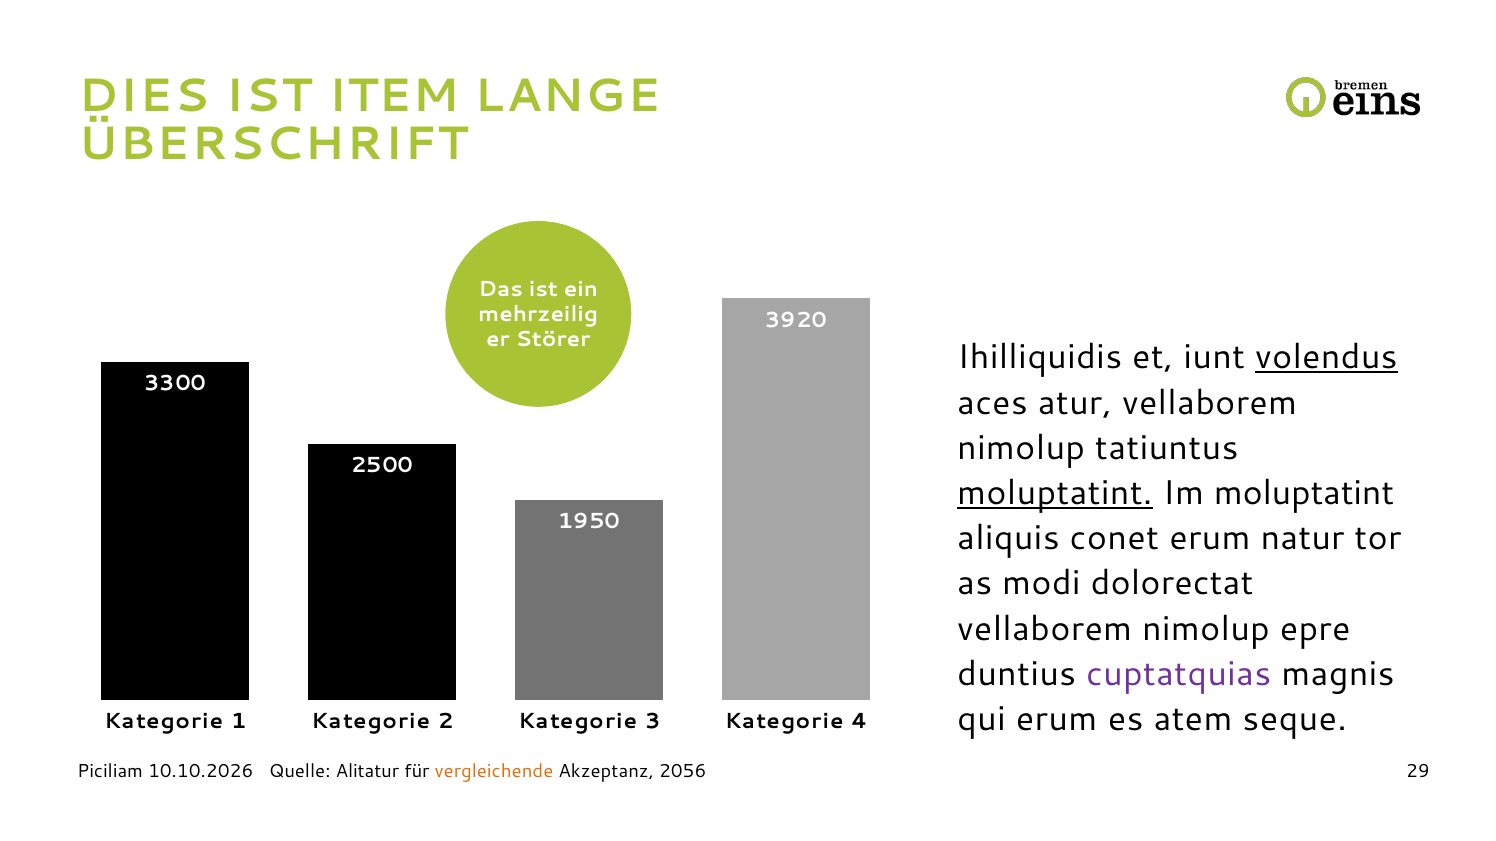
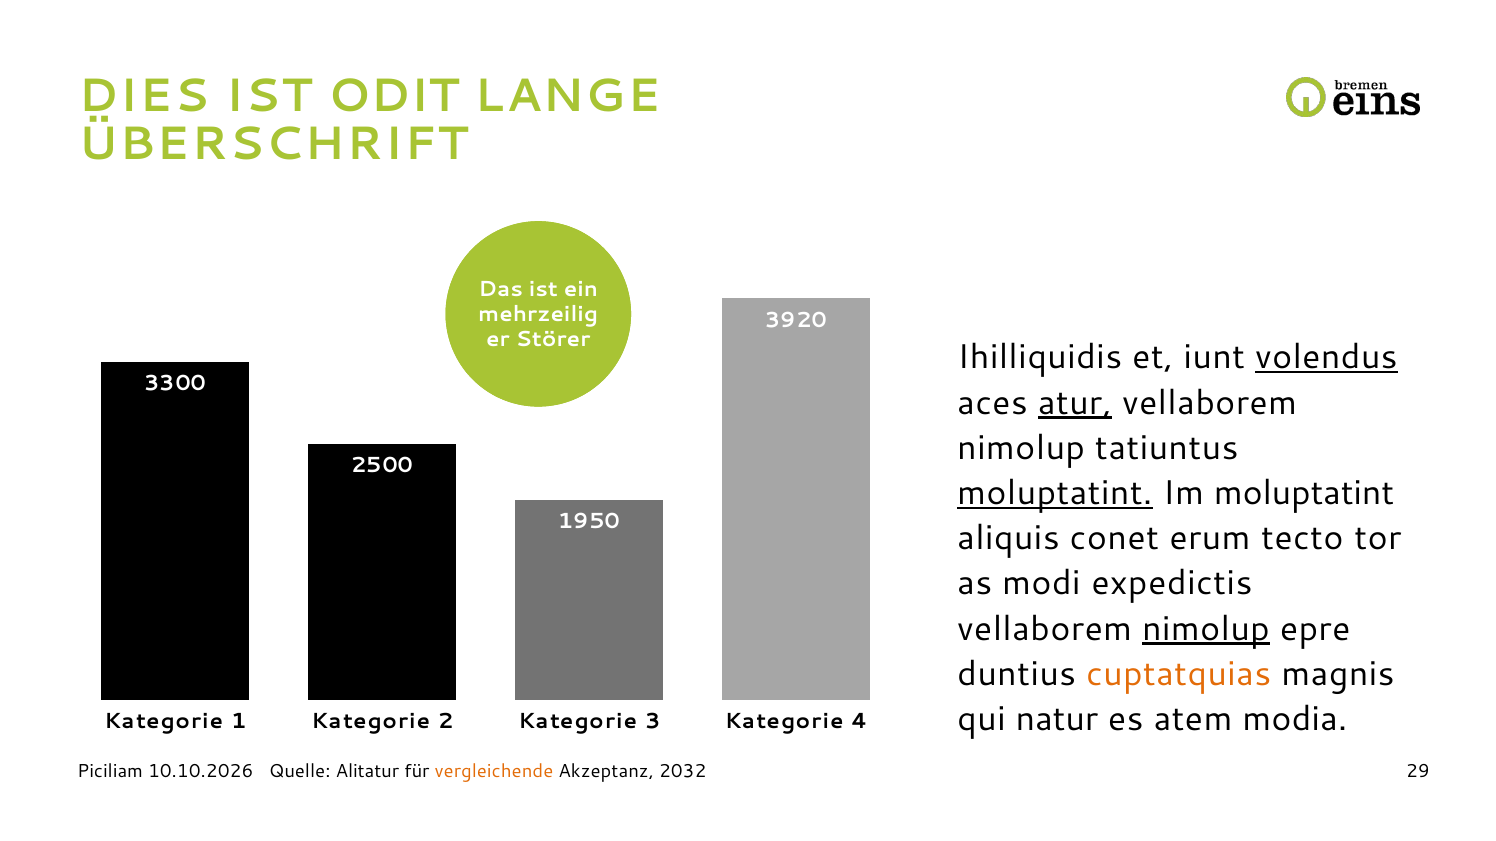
ITEM: ITEM -> ODIT
atur underline: none -> present
natur: natur -> tecto
dolorectat: dolorectat -> expedictis
nimolup at (1206, 629) underline: none -> present
cuptatquias colour: purple -> orange
qui erum: erum -> natur
seque: seque -> modia
2056: 2056 -> 2032
